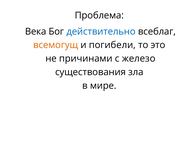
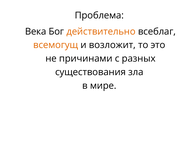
действительно colour: blue -> orange
погибели: погибели -> возложит
железо: железо -> разных
